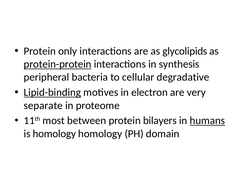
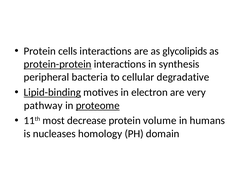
only: only -> cells
separate: separate -> pathway
proteome underline: none -> present
between: between -> decrease
bilayers: bilayers -> volume
humans underline: present -> none
is homology: homology -> nucleases
